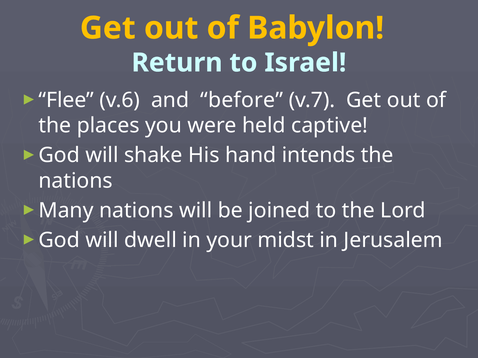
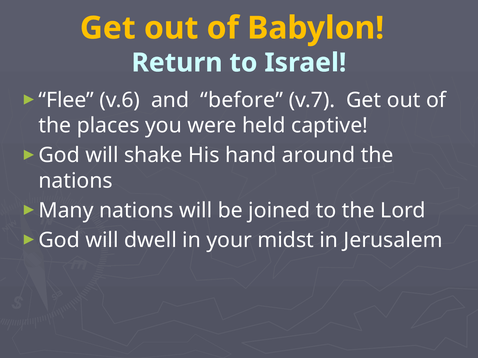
intends: intends -> around
